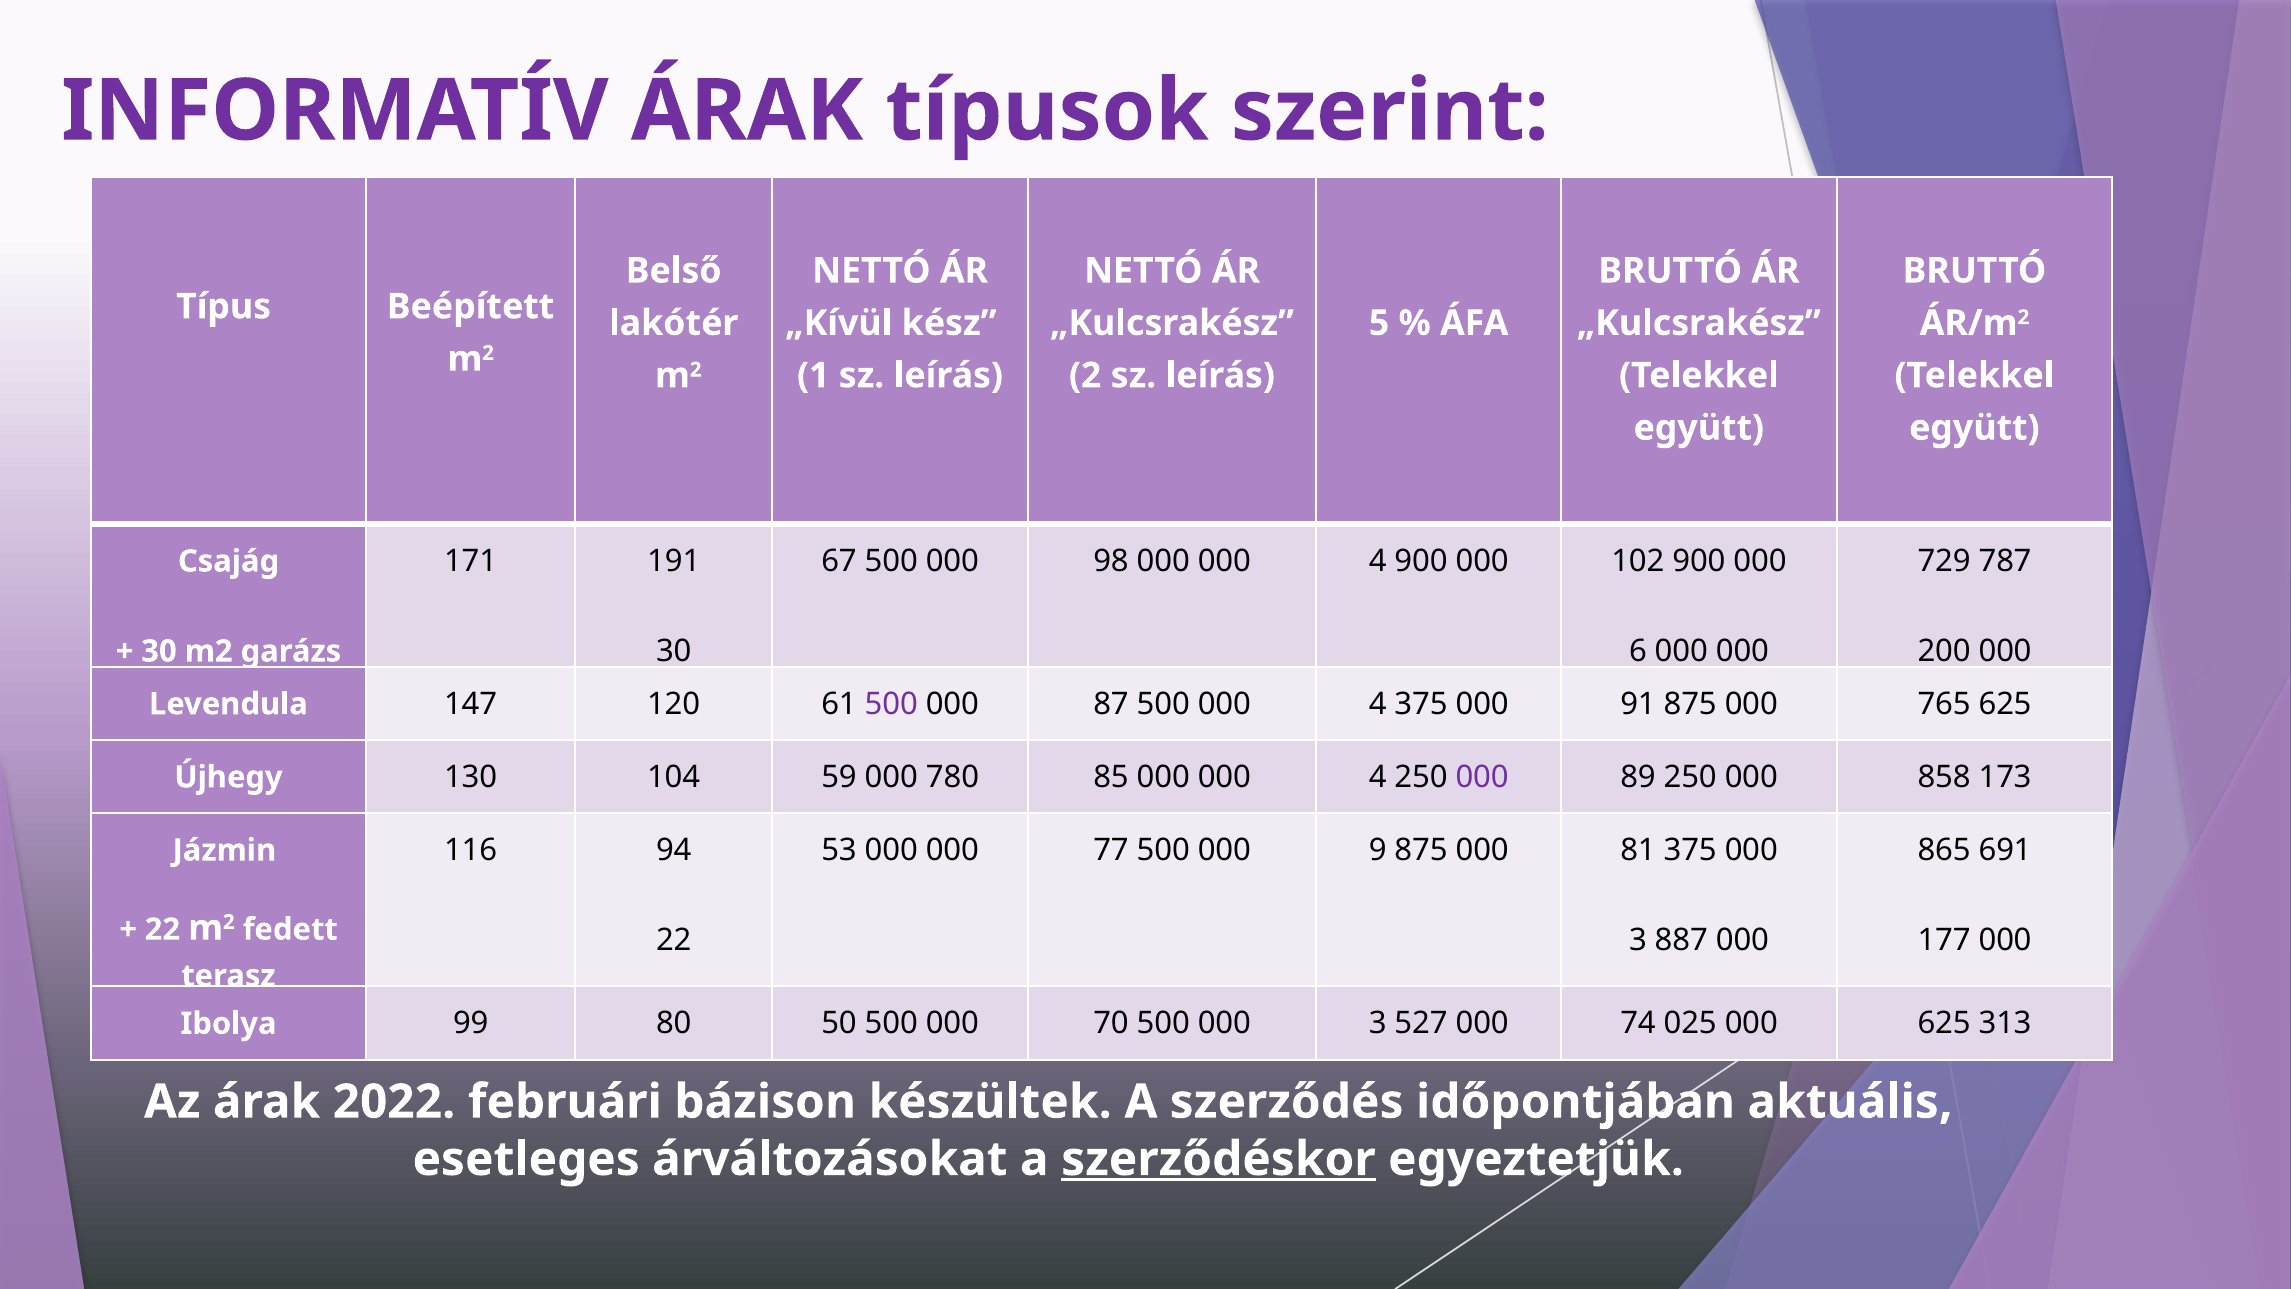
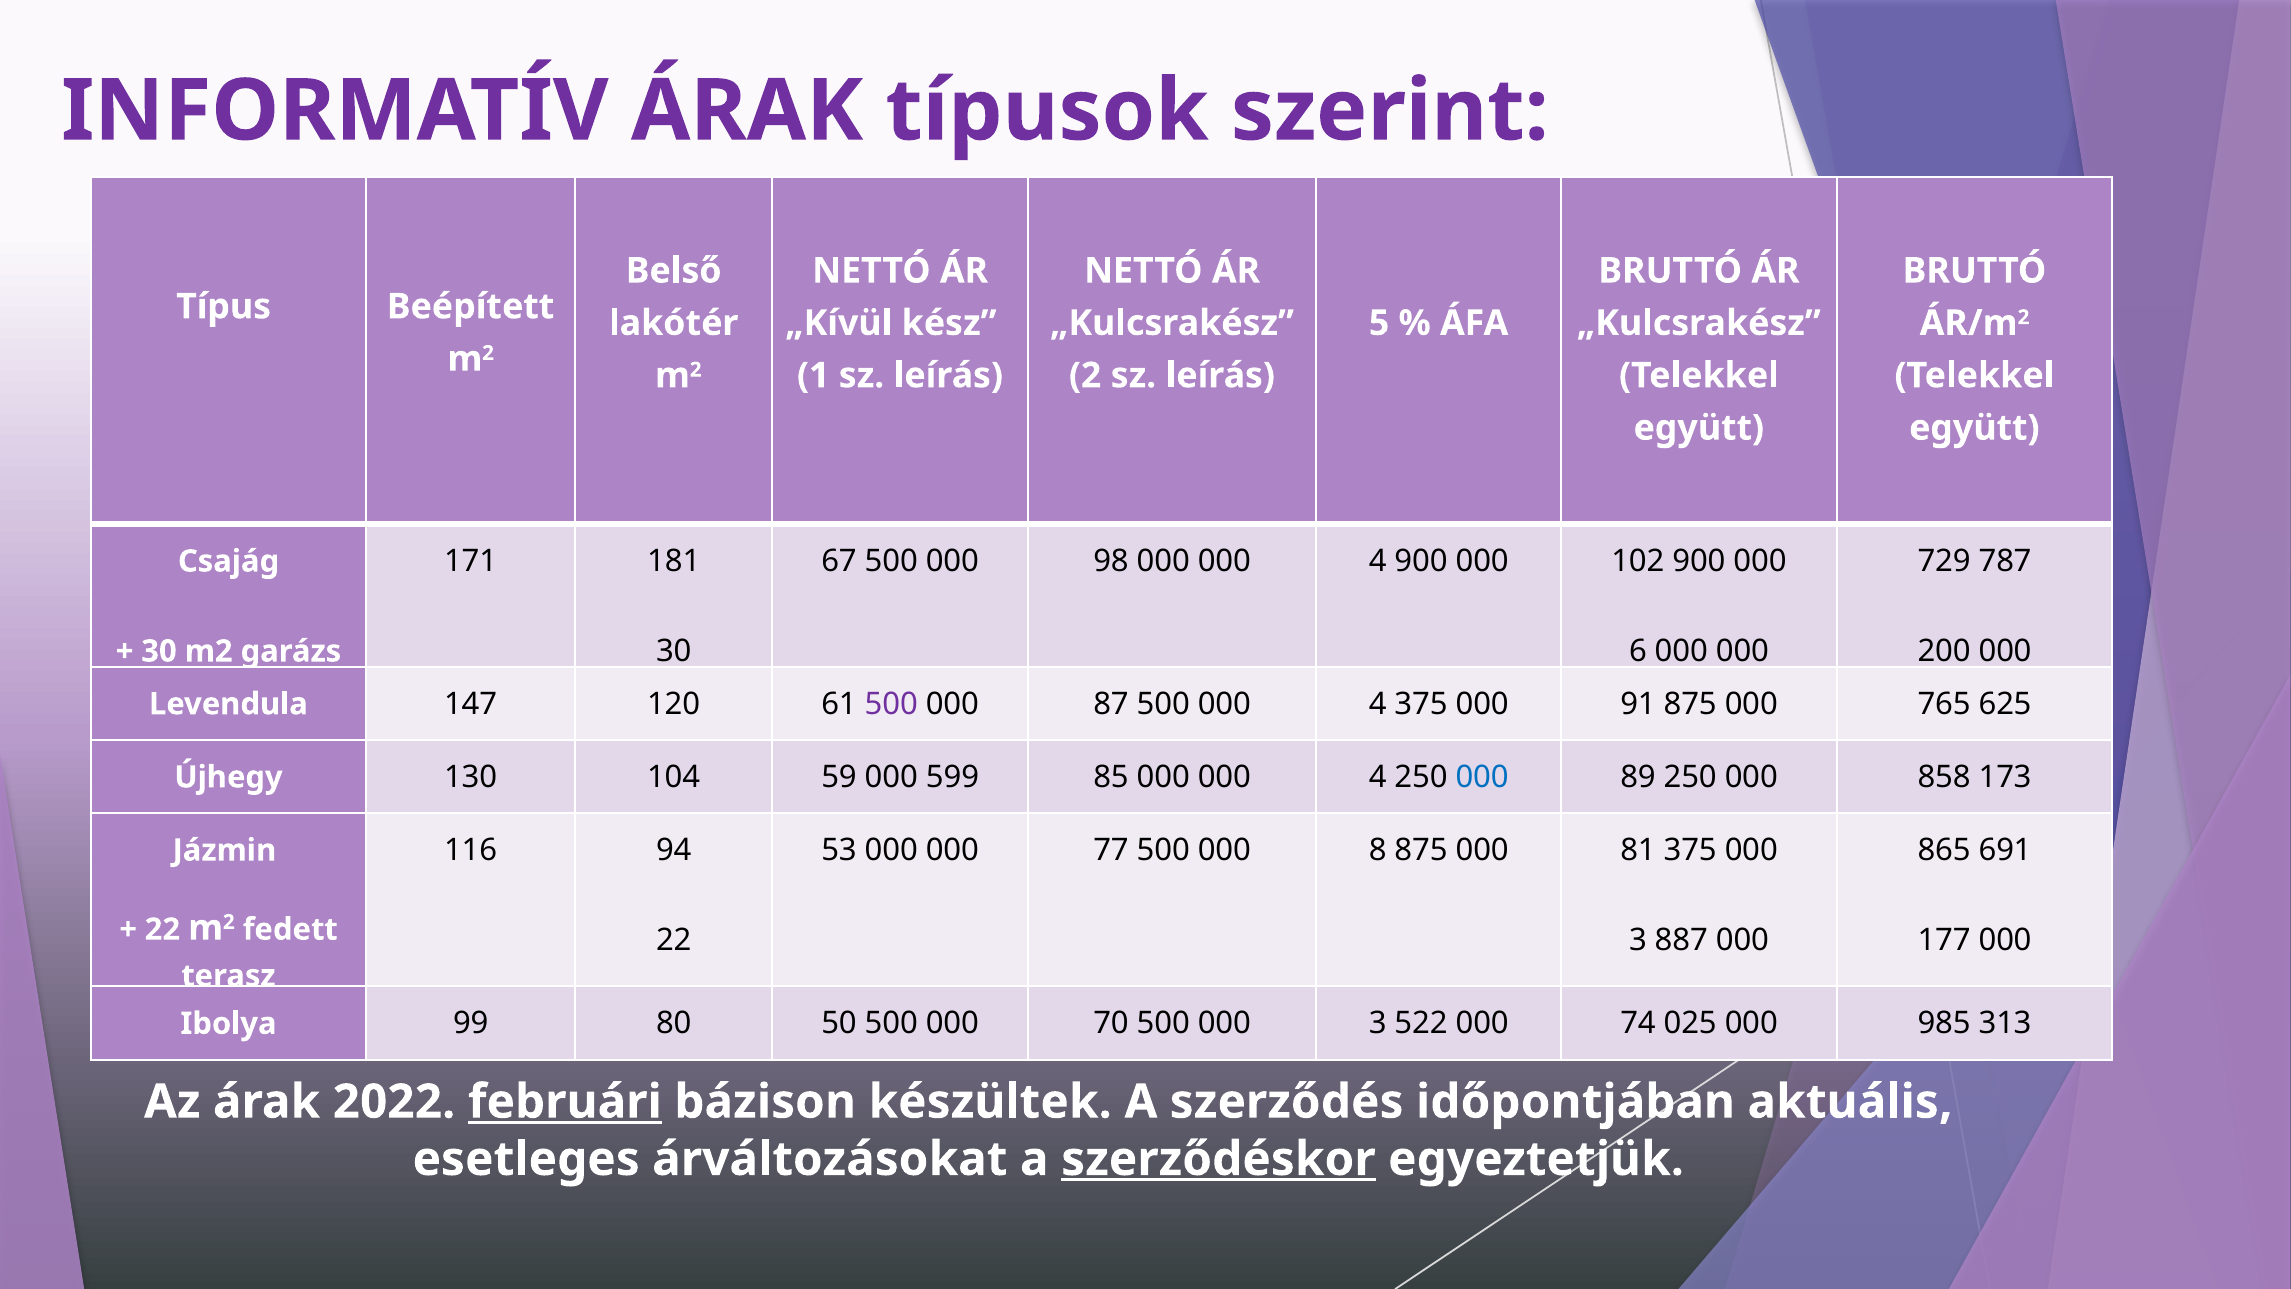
191: 191 -> 181
780: 780 -> 599
000 at (1482, 777) colour: purple -> blue
9: 9 -> 8
527: 527 -> 522
000 625: 625 -> 985
februári underline: none -> present
